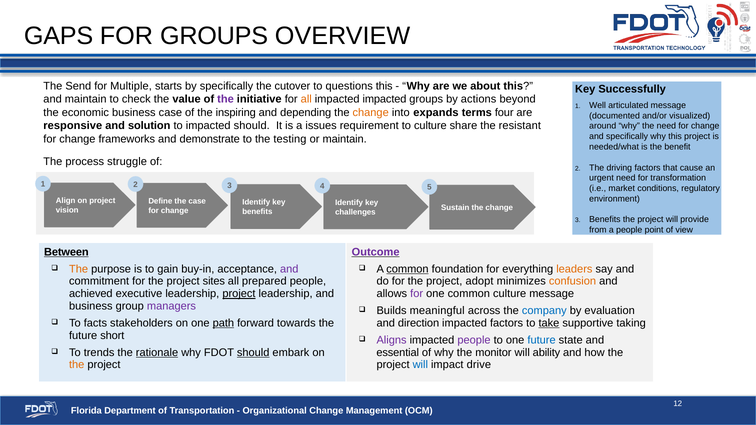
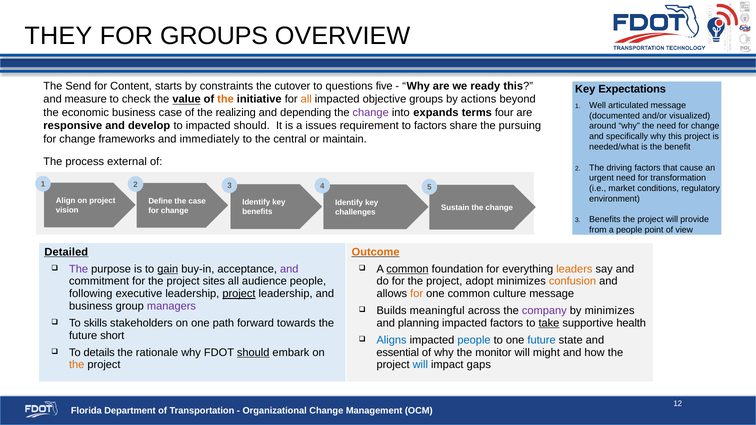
GAPS: GAPS -> THEY
Multiple: Multiple -> Content
by specifically: specifically -> constraints
questions this: this -> five
about: about -> ready
Successfully: Successfully -> Expectations
and maintain: maintain -> measure
value underline: none -> present
the at (226, 99) colour: purple -> orange
impacted impacted: impacted -> objective
inspiring: inspiring -> realizing
change at (371, 113) colour: orange -> purple
solution: solution -> develop
to culture: culture -> factors
resistant: resistant -> pursuing
demonstrate: demonstrate -> immediately
testing: testing -> central
struggle: struggle -> external
Between: Between -> Detailed
Outcome colour: purple -> orange
The at (79, 269) colour: orange -> purple
gain underline: none -> present
prepared: prepared -> audience
achieved: achieved -> following
for at (417, 294) colour: purple -> orange
company colour: blue -> purple
by evaluation: evaluation -> minimizes
direction: direction -> planning
taking: taking -> health
facts: facts -> skills
path underline: present -> none
Aligns colour: purple -> blue
people at (474, 340) colour: purple -> blue
ability: ability -> might
trends: trends -> details
rationale underline: present -> none
drive: drive -> gaps
